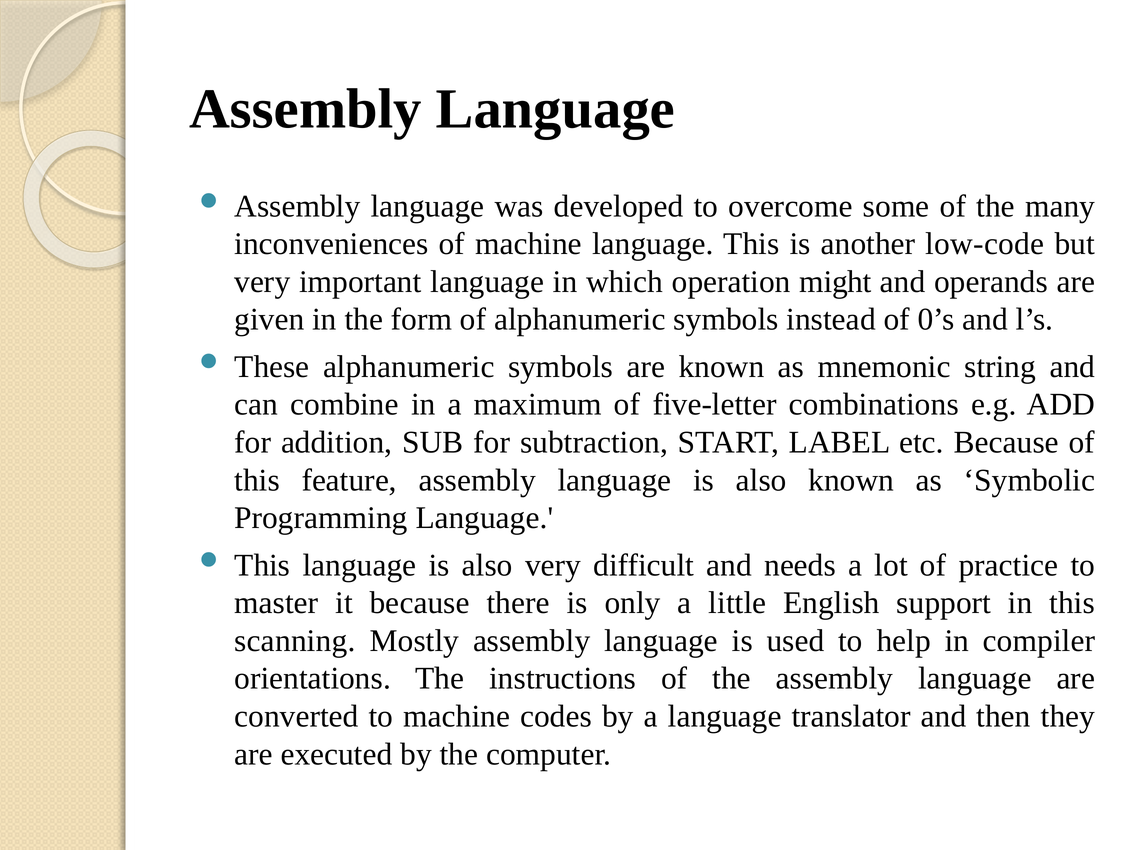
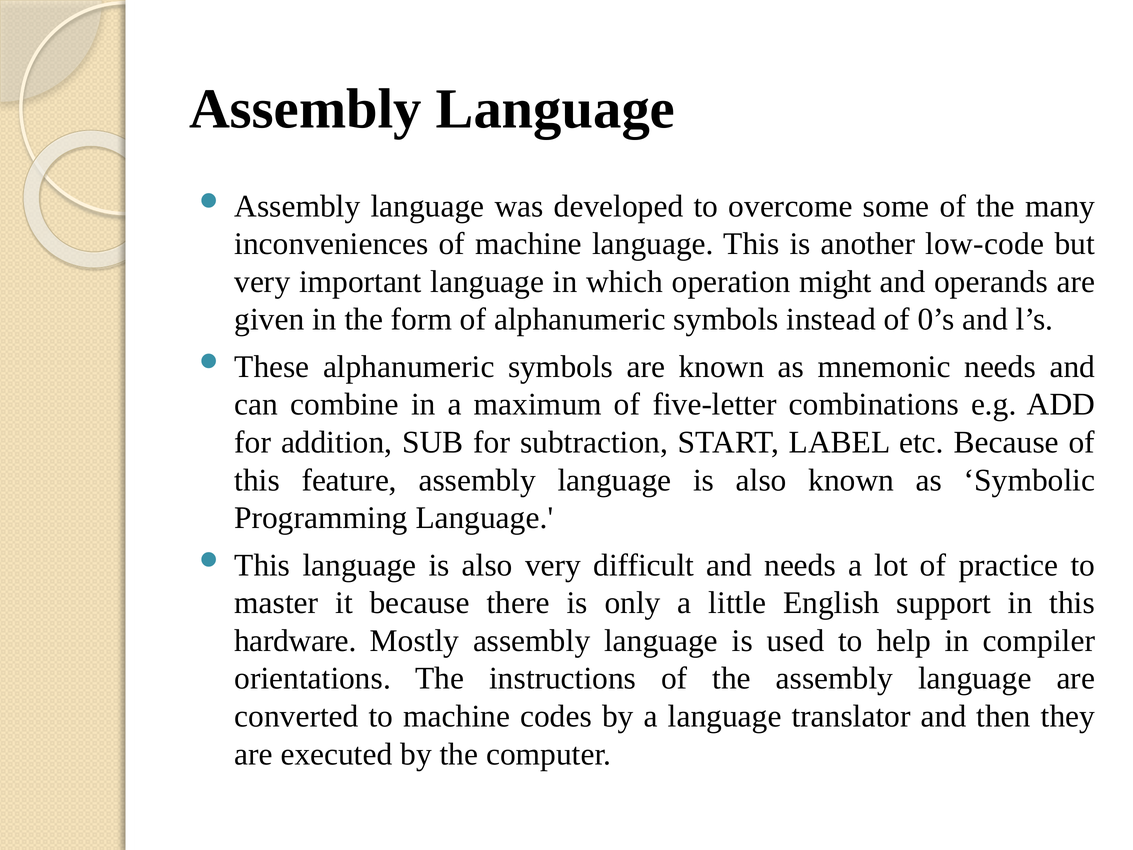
mnemonic string: string -> needs
scanning: scanning -> hardware
